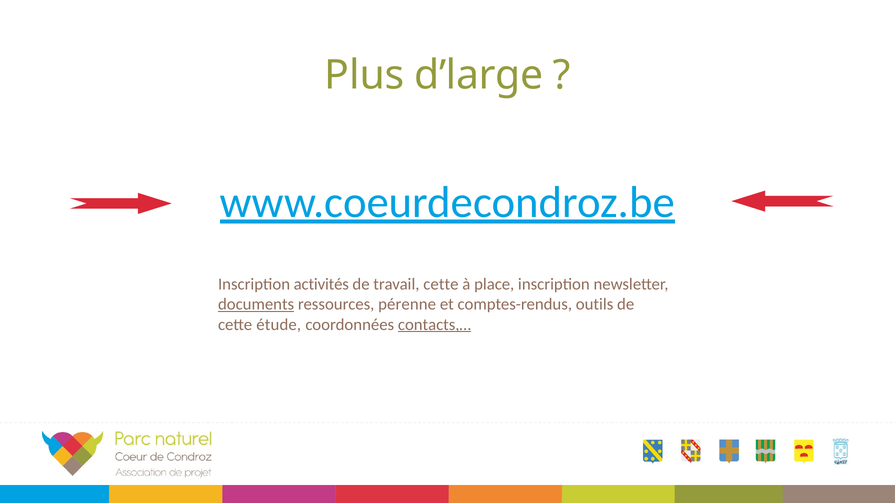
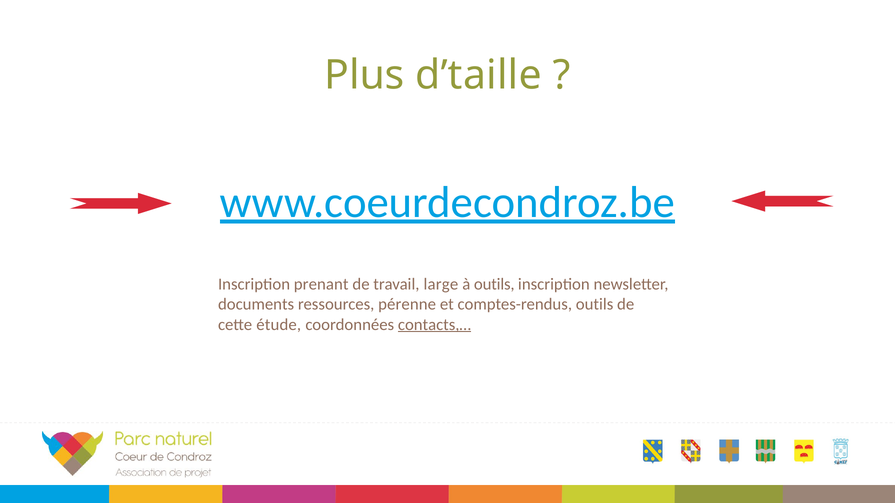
d’large: d’large -> d’taille
activités: activités -> prenant
travail cette: cette -> large
à place: place -> outils
documents underline: present -> none
